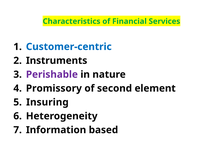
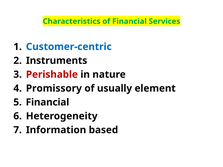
Perishable colour: purple -> red
second: second -> usually
Insuring at (47, 102): Insuring -> Financial
